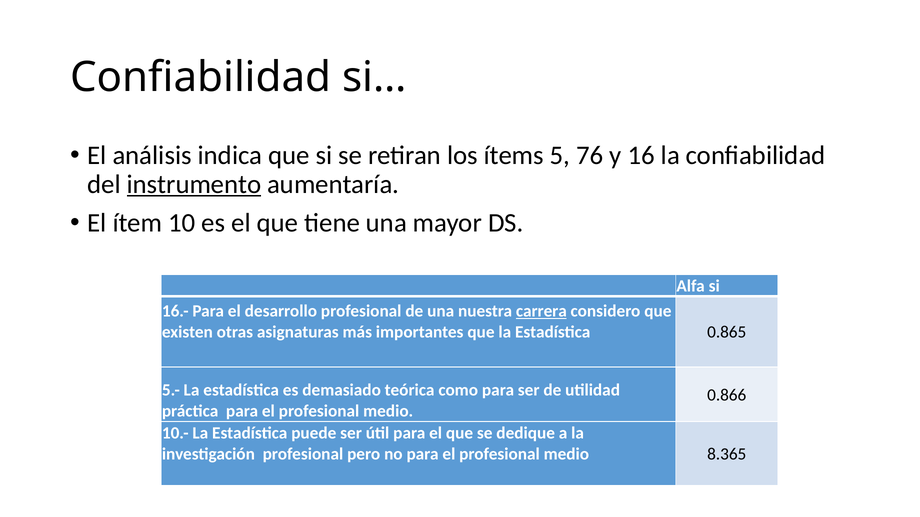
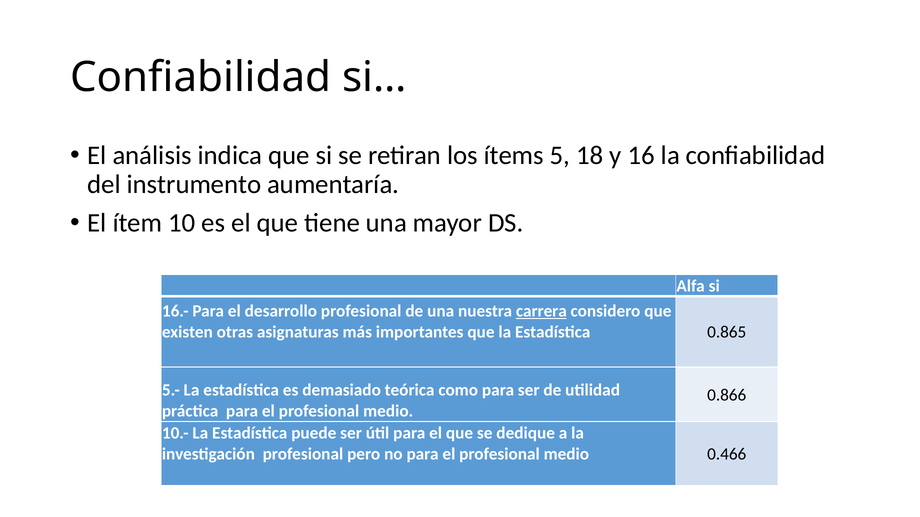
76: 76 -> 18
instrumento underline: present -> none
8.365: 8.365 -> 0.466
